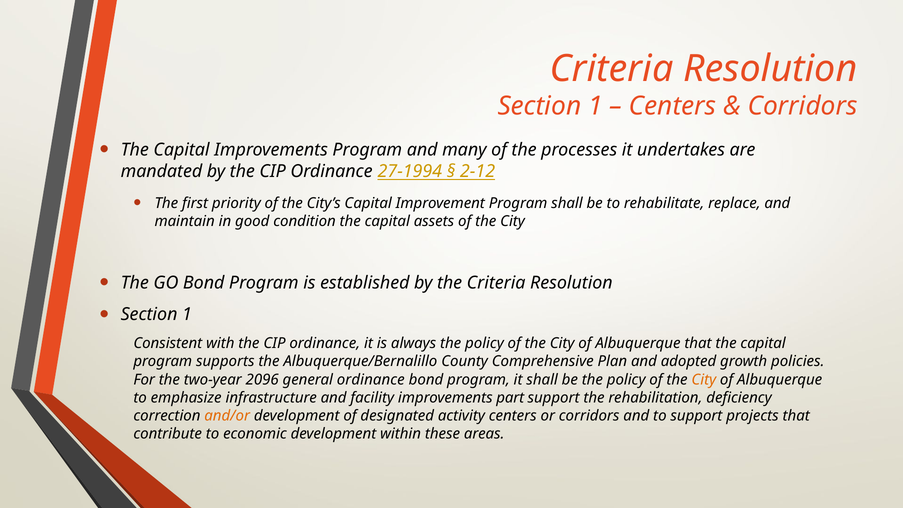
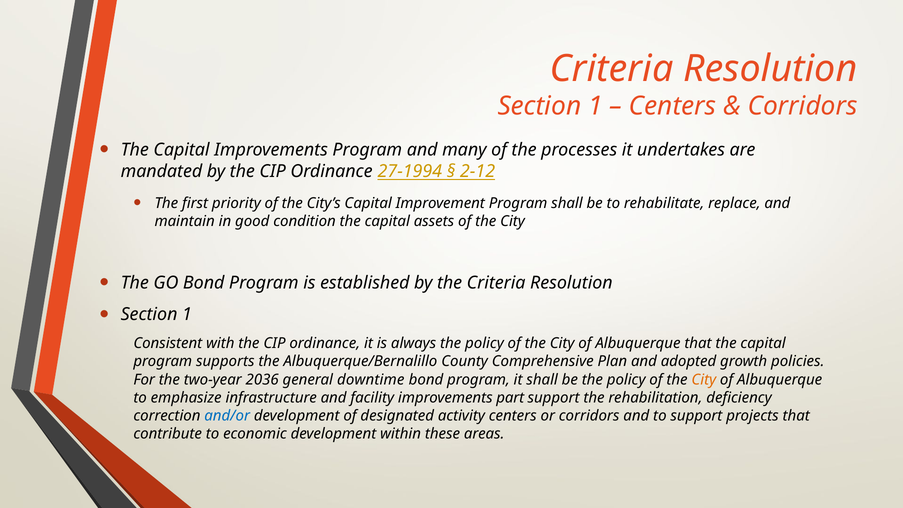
2096: 2096 -> 2036
general ordinance: ordinance -> downtime
and/or colour: orange -> blue
